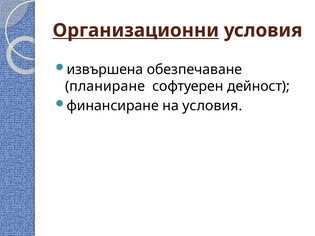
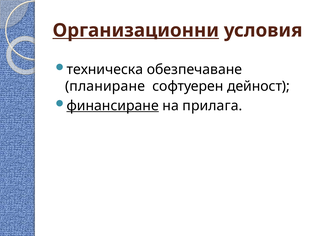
извършена: извършена -> техническа
финансиране underline: none -> present
на условия: условия -> прилага
